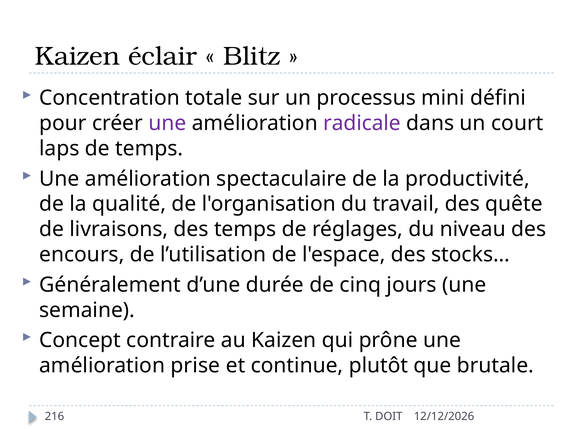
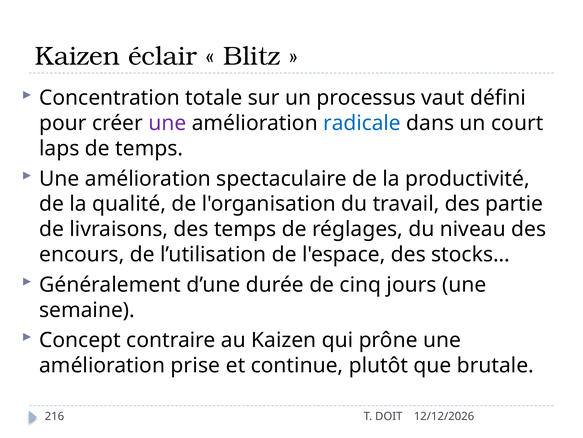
mini: mini -> vaut
radicale colour: purple -> blue
quête: quête -> partie
